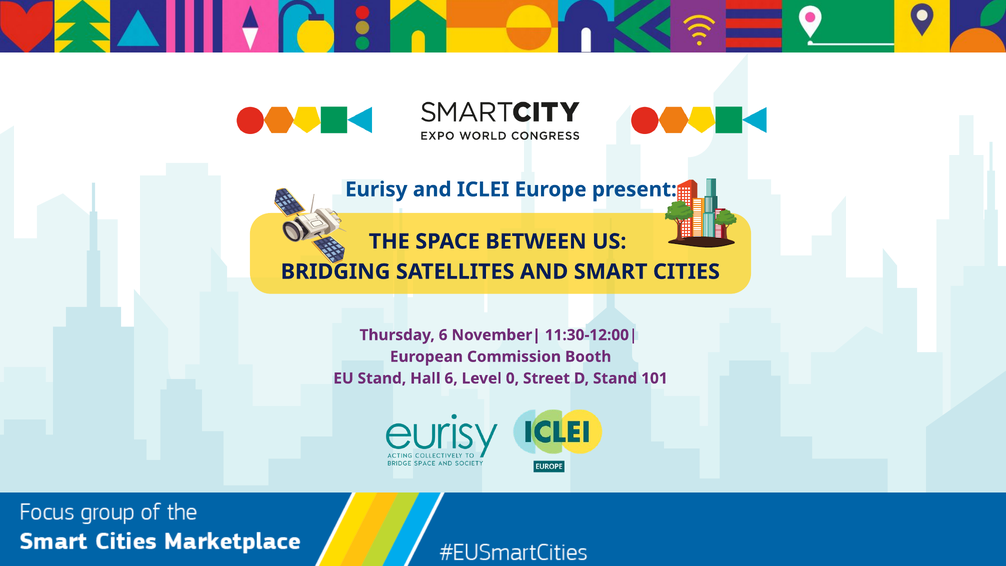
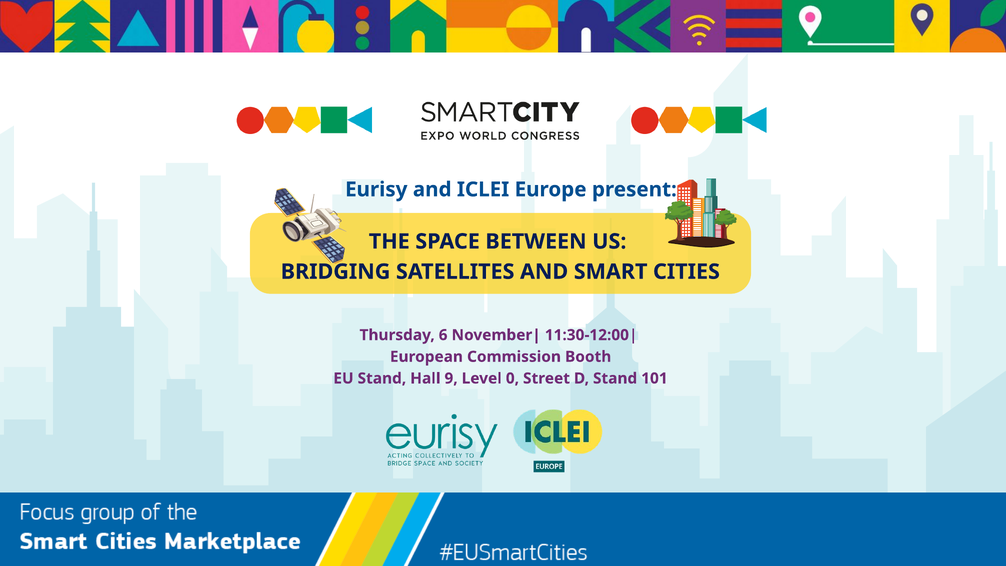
Hall 6: 6 -> 9
